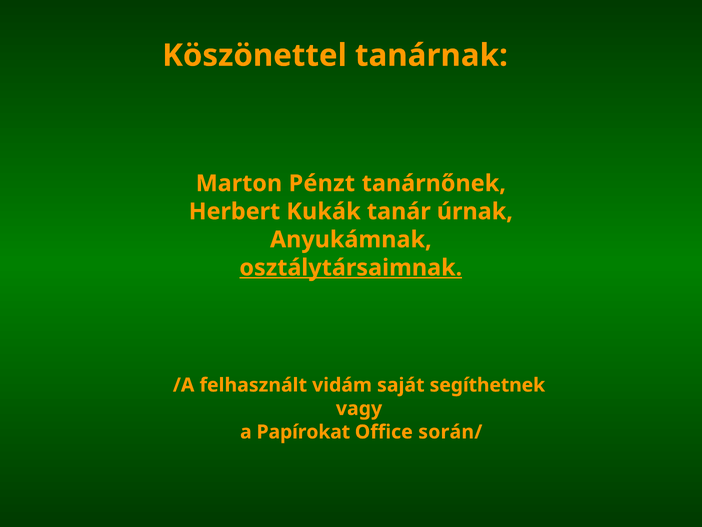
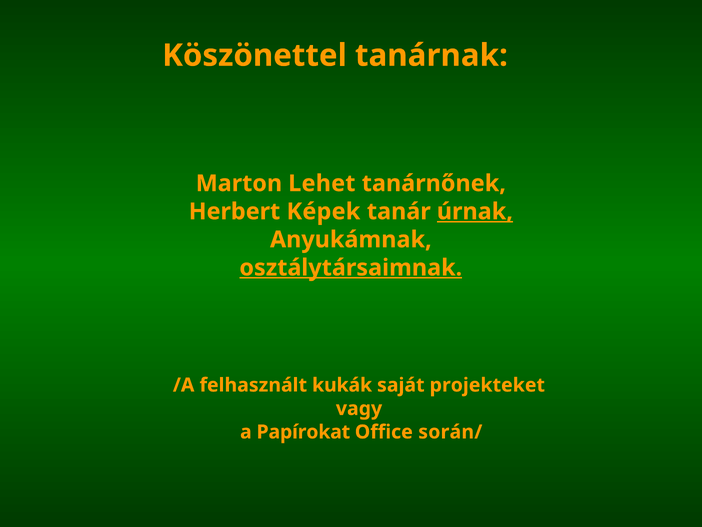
Pénzt: Pénzt -> Lehet
Kukák: Kukák -> Képek
úrnak underline: none -> present
vidám: vidám -> kukák
segíthetnek: segíthetnek -> projekteket
